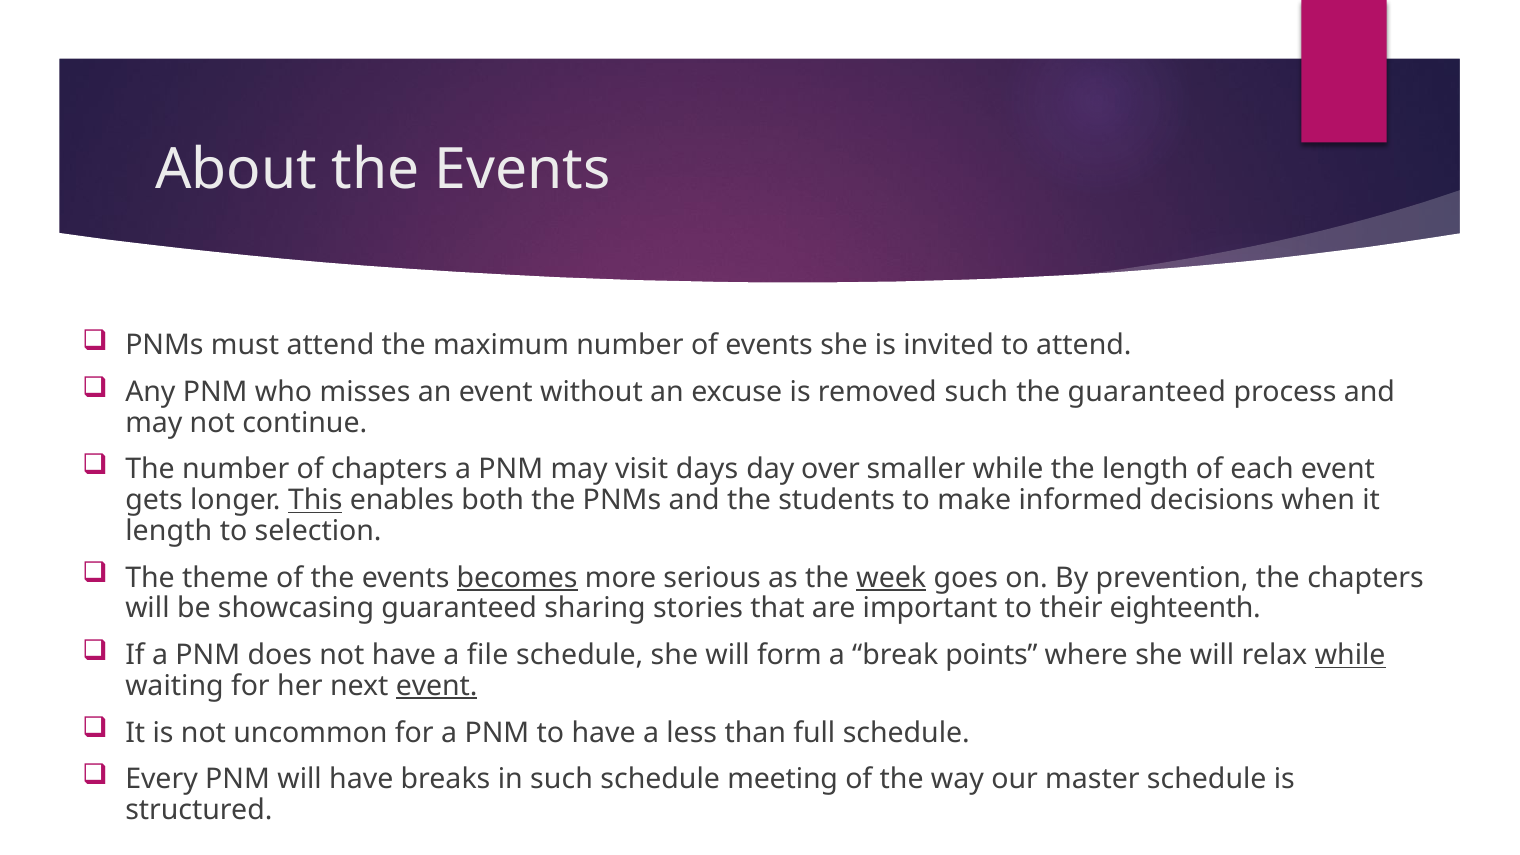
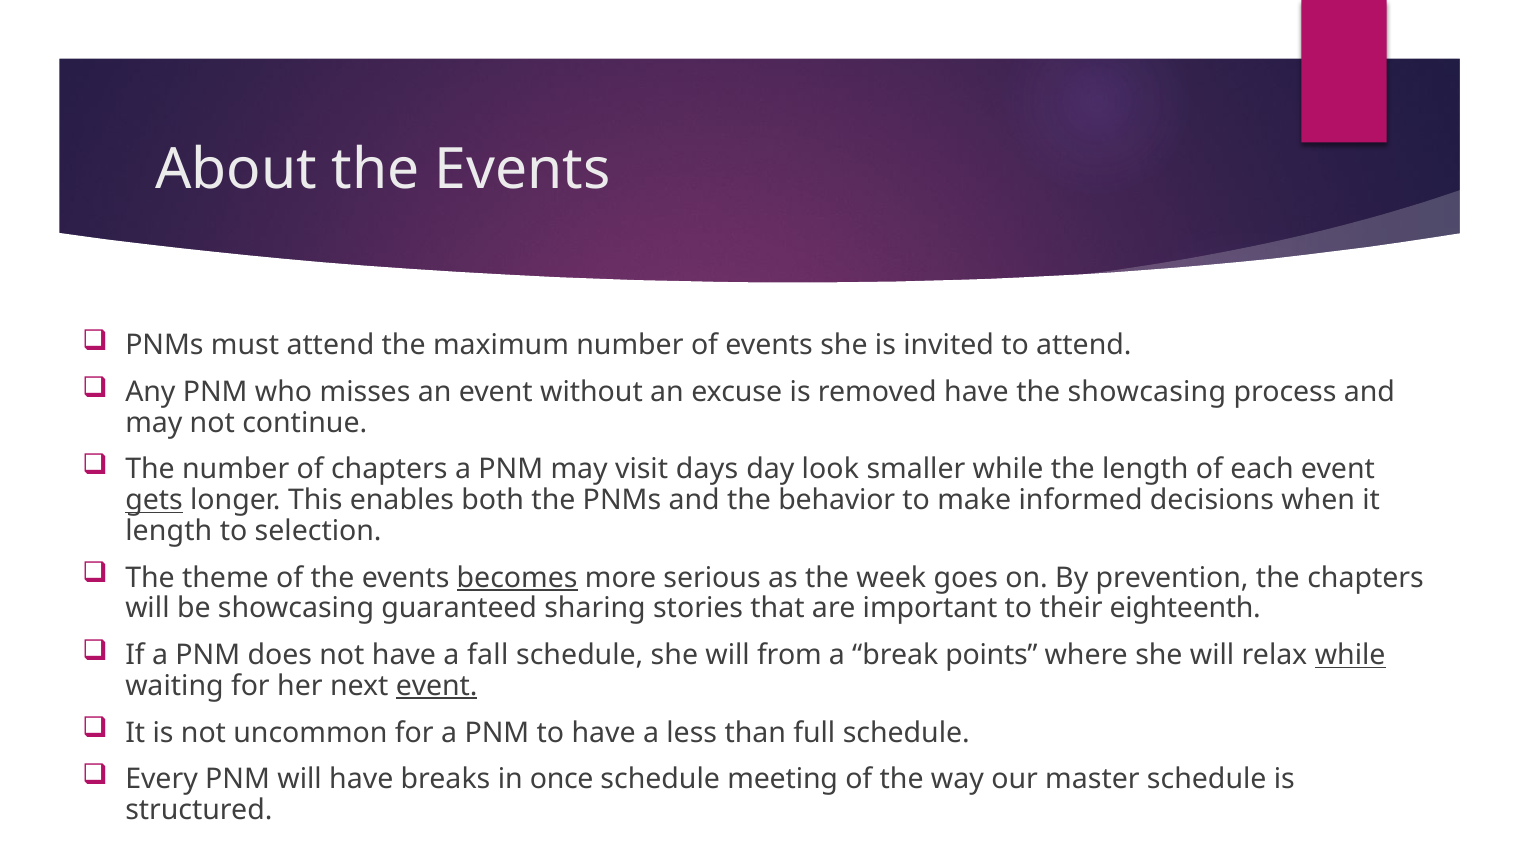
removed such: such -> have
the guaranteed: guaranteed -> showcasing
over: over -> look
gets underline: none -> present
This underline: present -> none
students: students -> behavior
week underline: present -> none
file: file -> fall
form: form -> from
in such: such -> once
